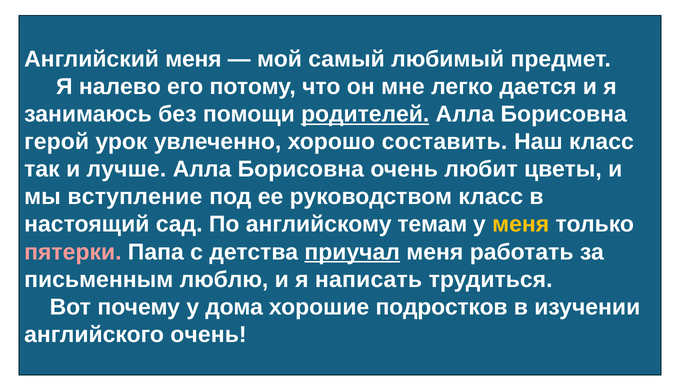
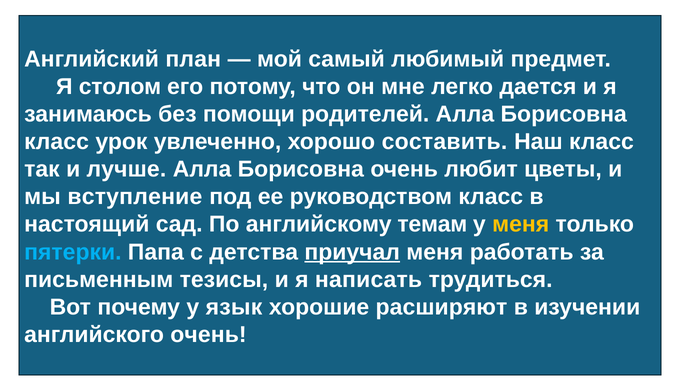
Английский меня: меня -> план
налево: налево -> столом
родителей underline: present -> none
герой at (57, 142): герой -> класс
пятерки colour: pink -> light blue
люблю: люблю -> тезисы
дома: дома -> язык
подростков: подростков -> расширяют
